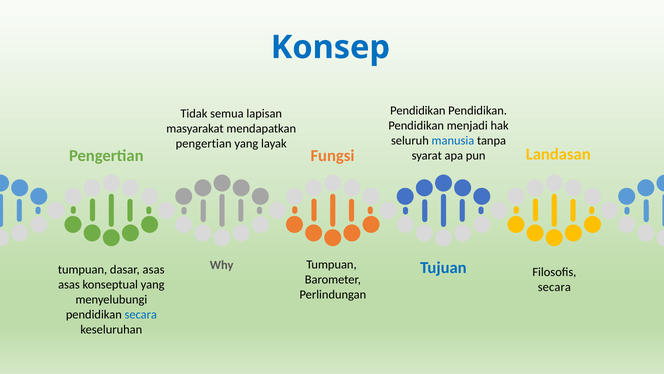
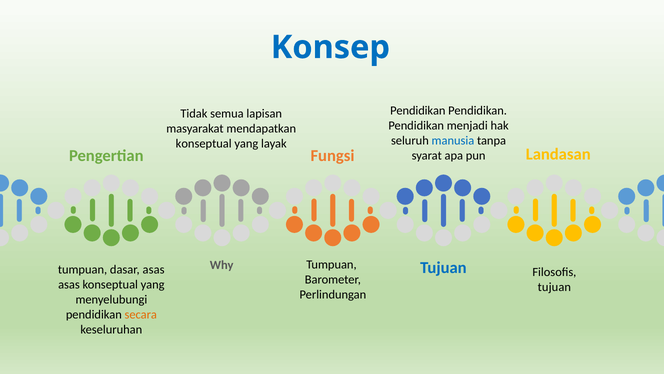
pengertian at (204, 143): pengertian -> konseptual
secara at (554, 287): secara -> tujuan
secara at (141, 314) colour: blue -> orange
